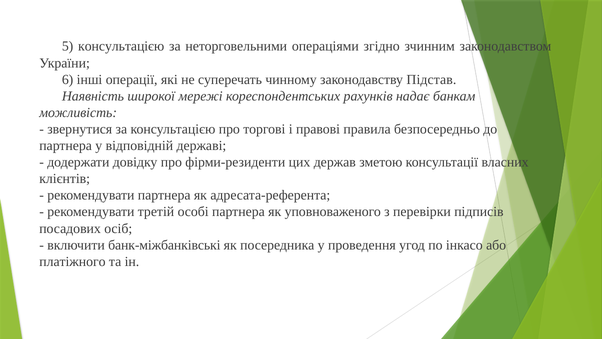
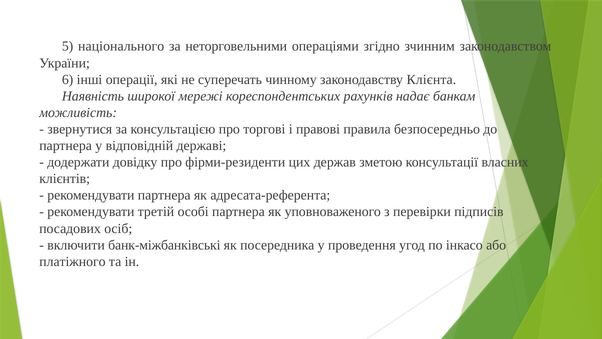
5 консультацією: консультацією -> національного
Підстав: Підстав -> Клієнта
